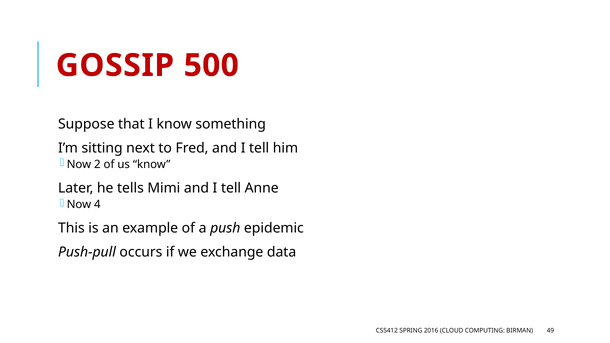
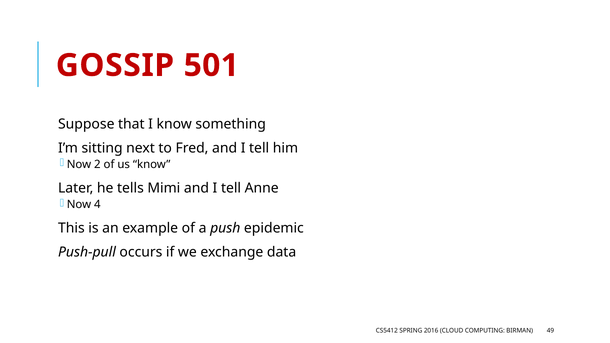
500: 500 -> 501
